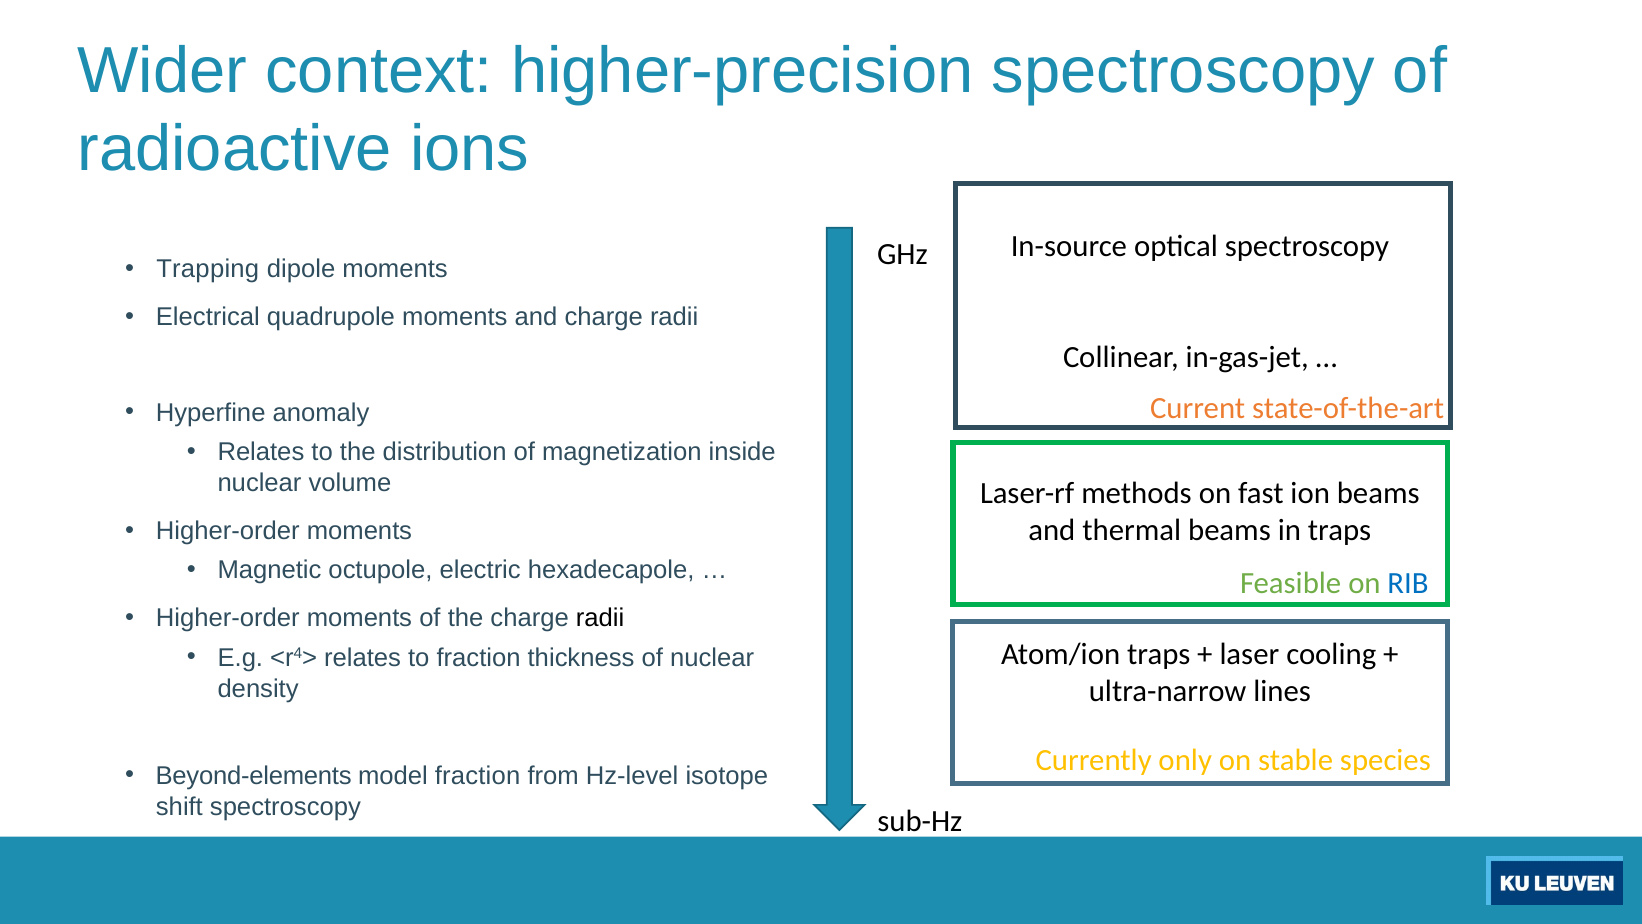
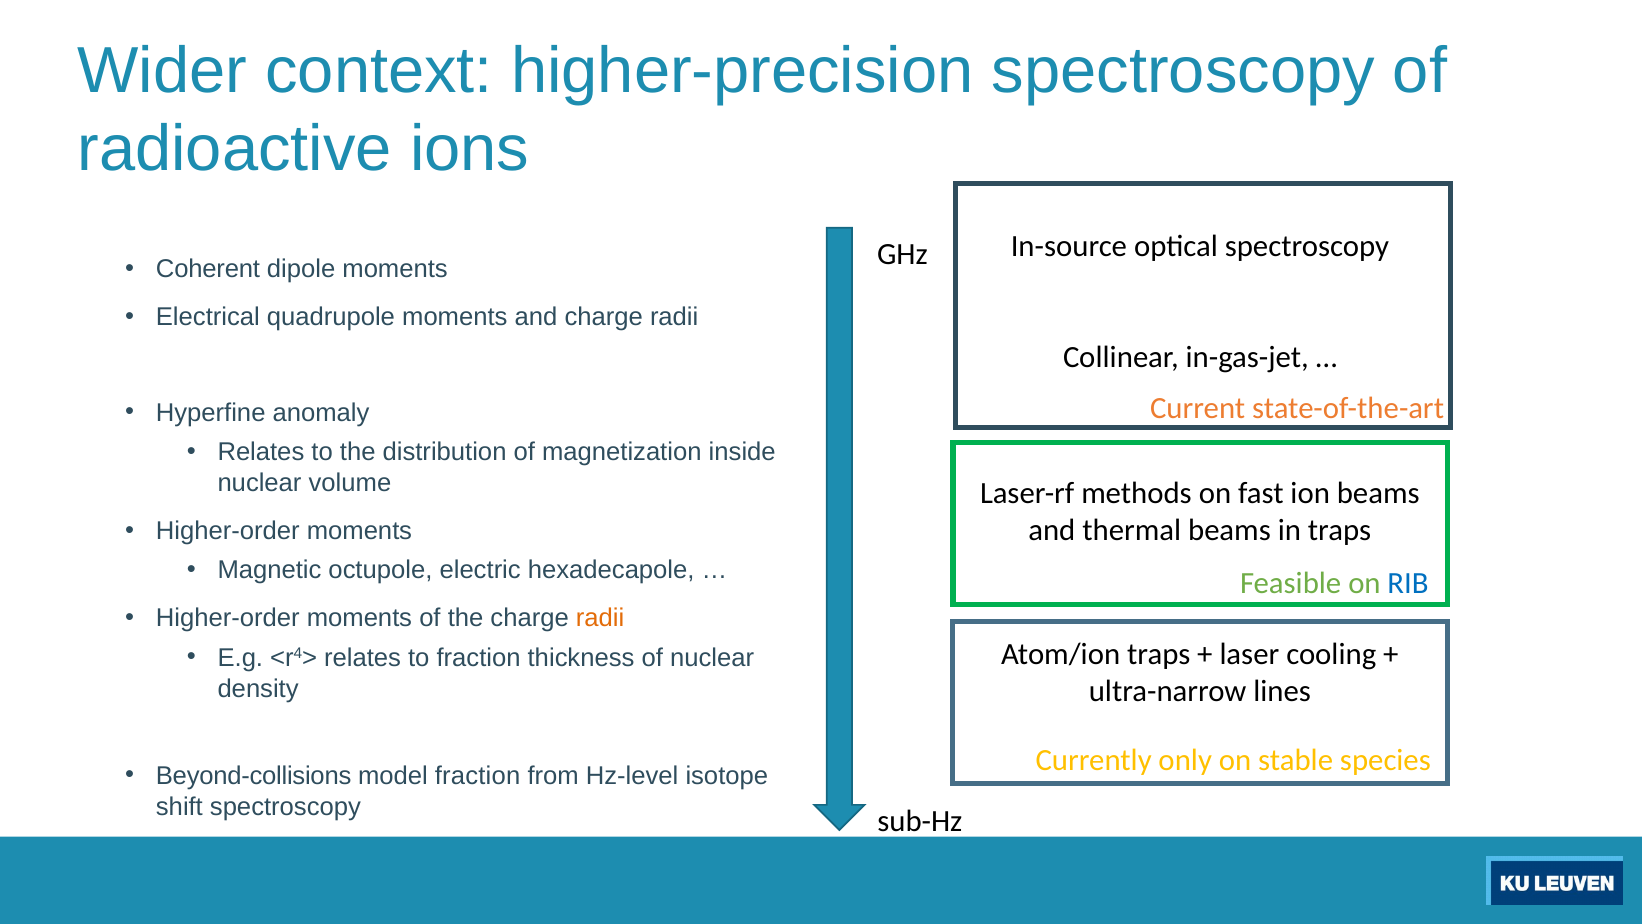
Trapping: Trapping -> Coherent
radii at (600, 618) colour: black -> orange
Beyond-elements: Beyond-elements -> Beyond-collisions
